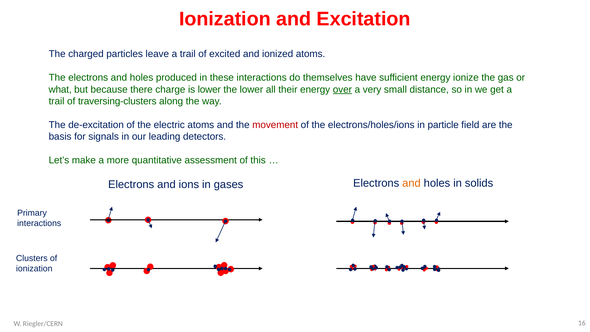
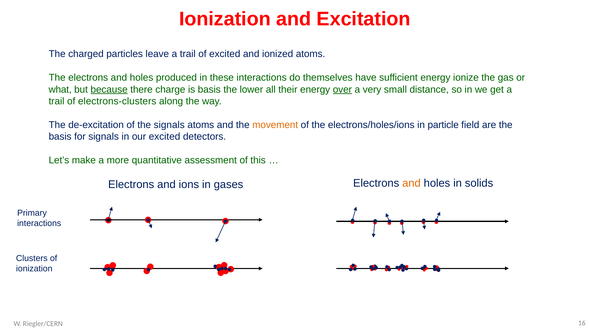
because underline: none -> present
is lower: lower -> basis
traversing-clusters: traversing-clusters -> electrons-clusters
the electric: electric -> signals
movement colour: red -> orange
our leading: leading -> excited
